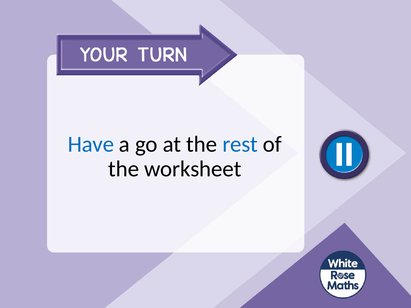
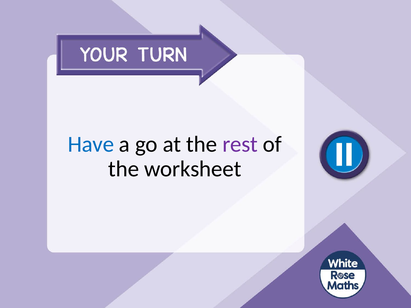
rest colour: blue -> purple
